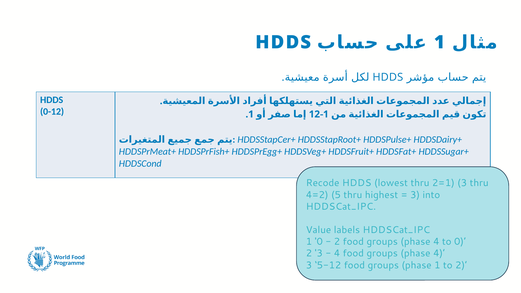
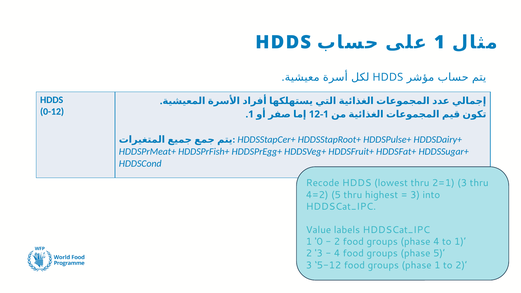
to 0: 0 -> 1
4 at (439, 253): 4 -> 5
